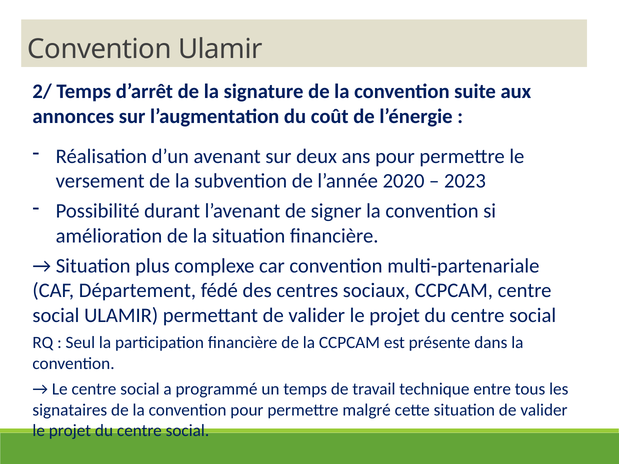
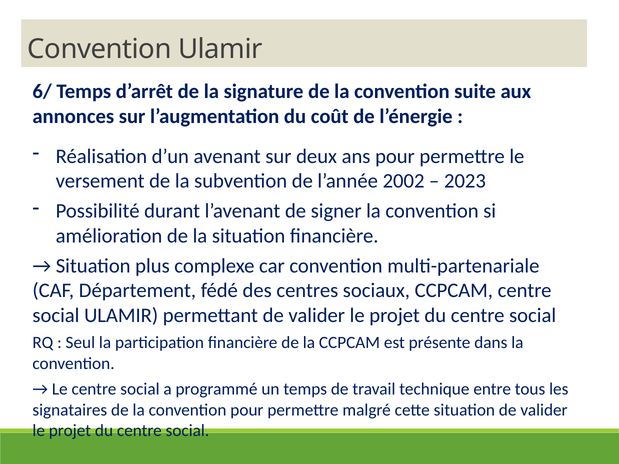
2/: 2/ -> 6/
2020: 2020 -> 2002
